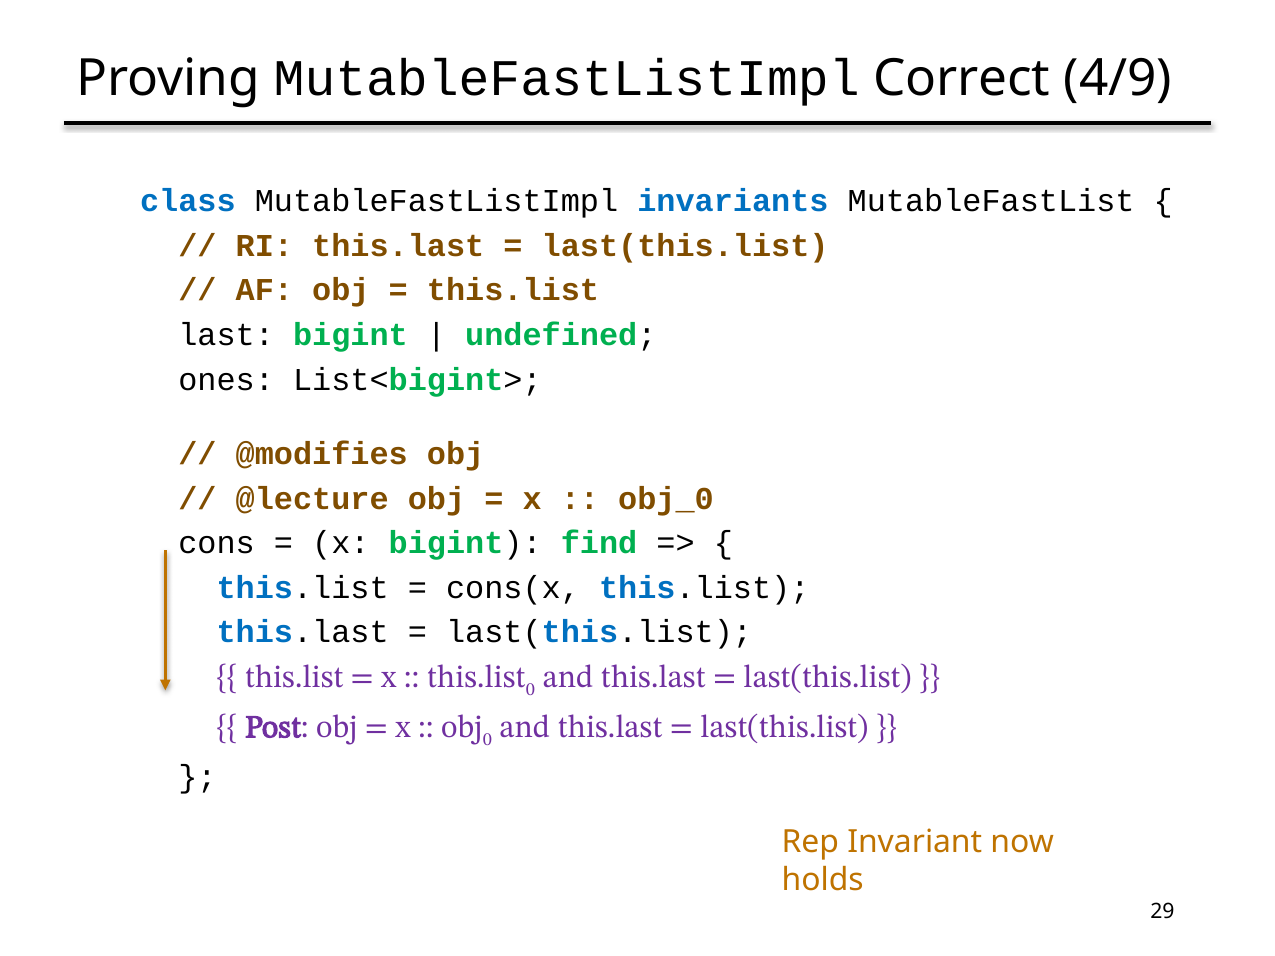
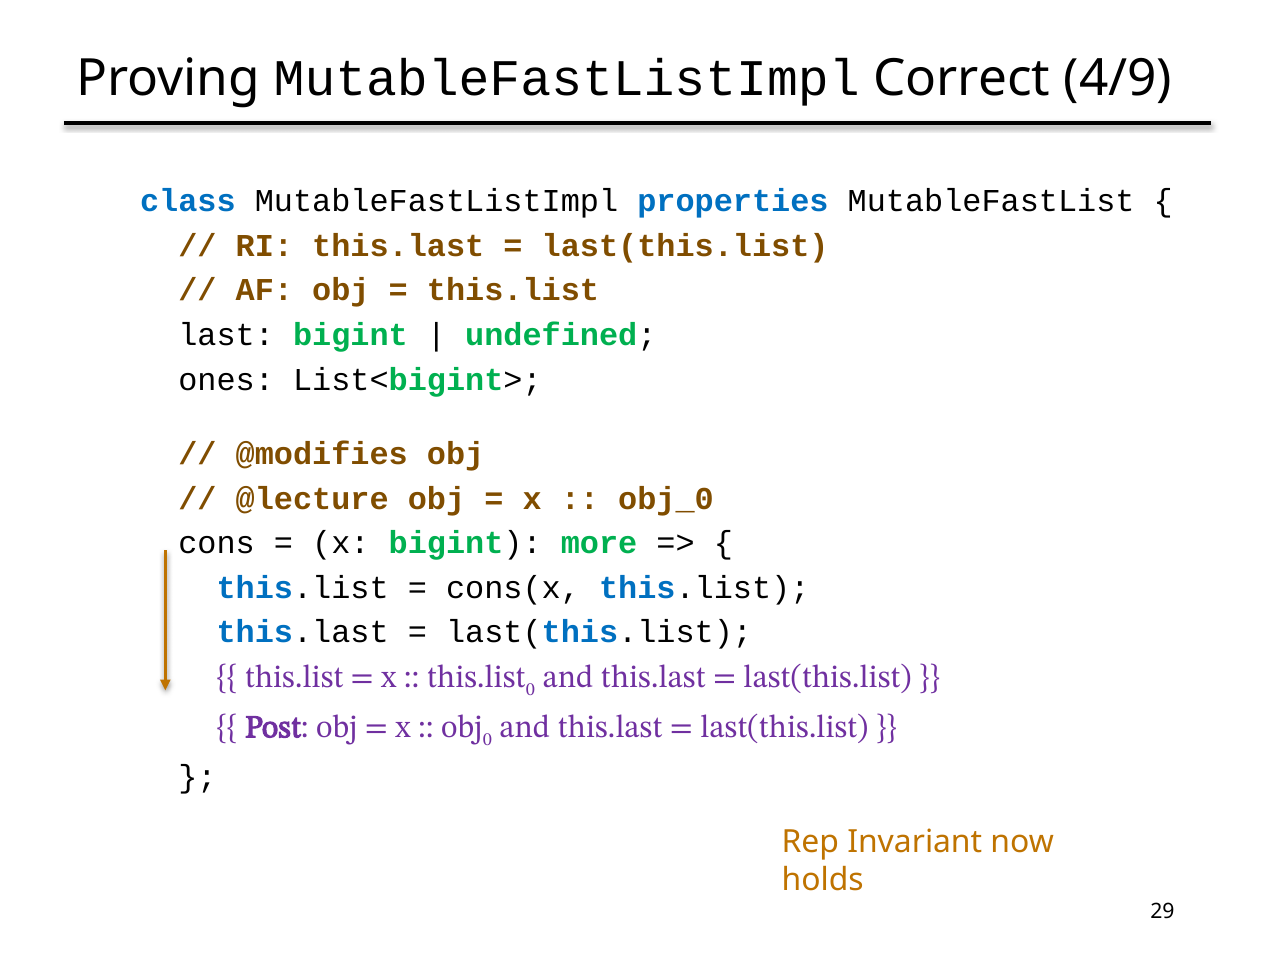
invariants: invariants -> properties
find: find -> more
